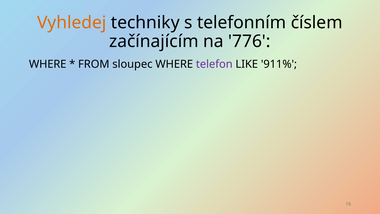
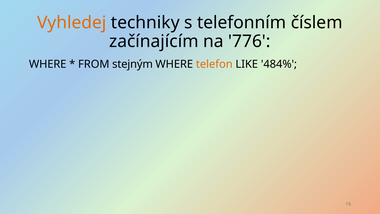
sloupec: sloupec -> stejným
telefon colour: purple -> orange
911%: 911% -> 484%
